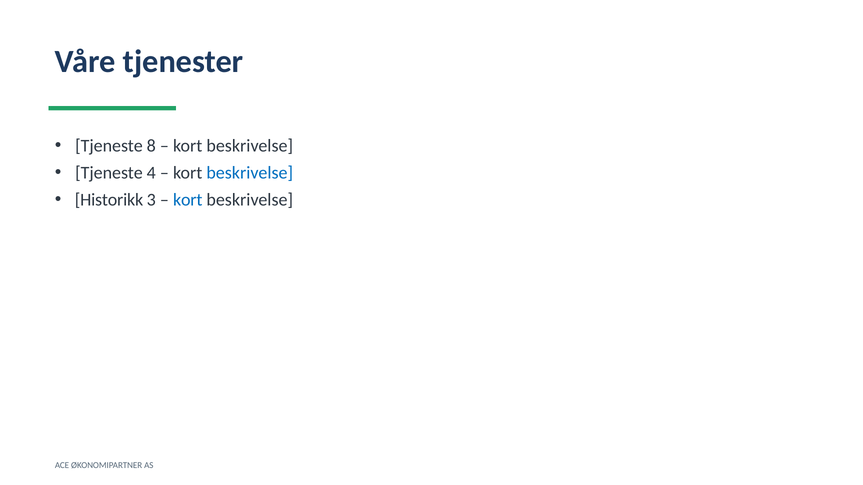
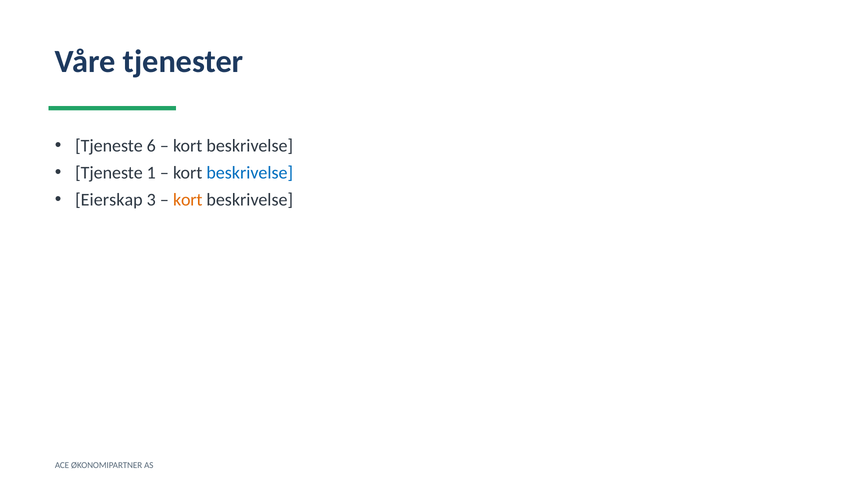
8: 8 -> 6
4: 4 -> 1
Historikk: Historikk -> Eierskap
kort at (188, 200) colour: blue -> orange
